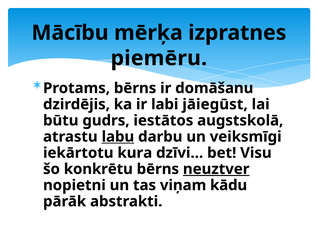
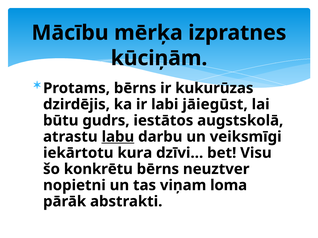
piemēru: piemēru -> kūciņām
domāšanu: domāšanu -> kukurūzas
neuztver underline: present -> none
kādu: kādu -> loma
